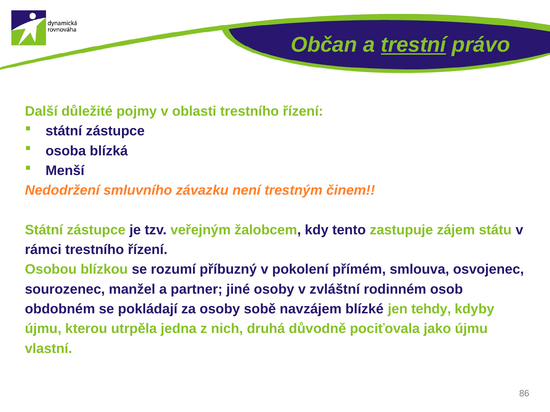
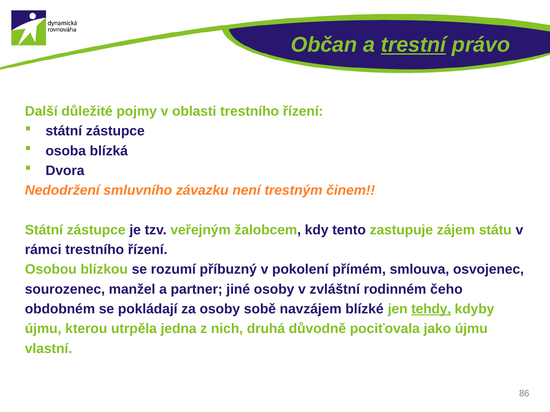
Menší: Menší -> Dvora
osob: osob -> čeho
tehdy underline: none -> present
